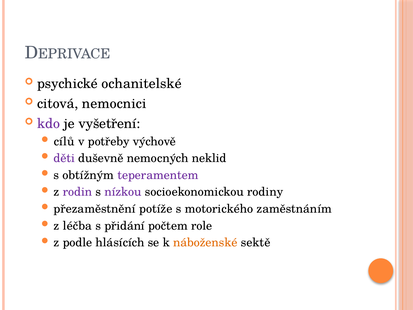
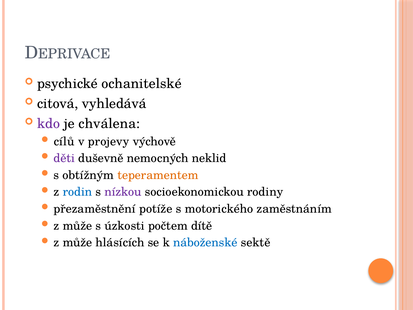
nemocnici: nemocnici -> vyhledává
vyšetření: vyšetření -> chválena
potřeby: potřeby -> projevy
teperamentem colour: purple -> orange
rodin colour: purple -> blue
léčba at (77, 226): léčba -> může
přidání: přidání -> úzkosti
role: role -> dítě
podle at (77, 242): podle -> může
náboženské colour: orange -> blue
